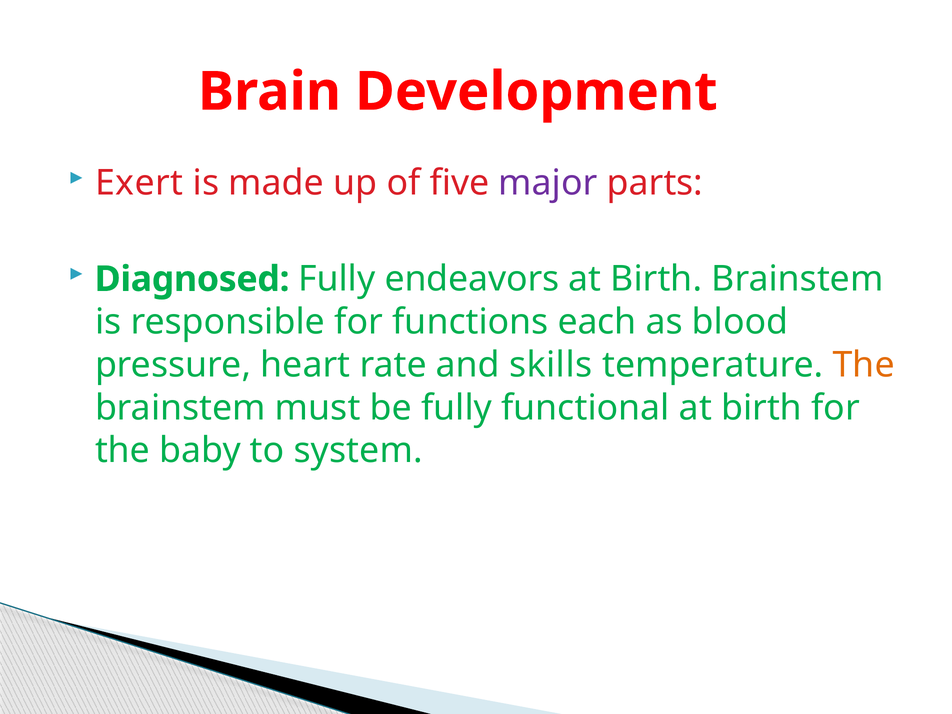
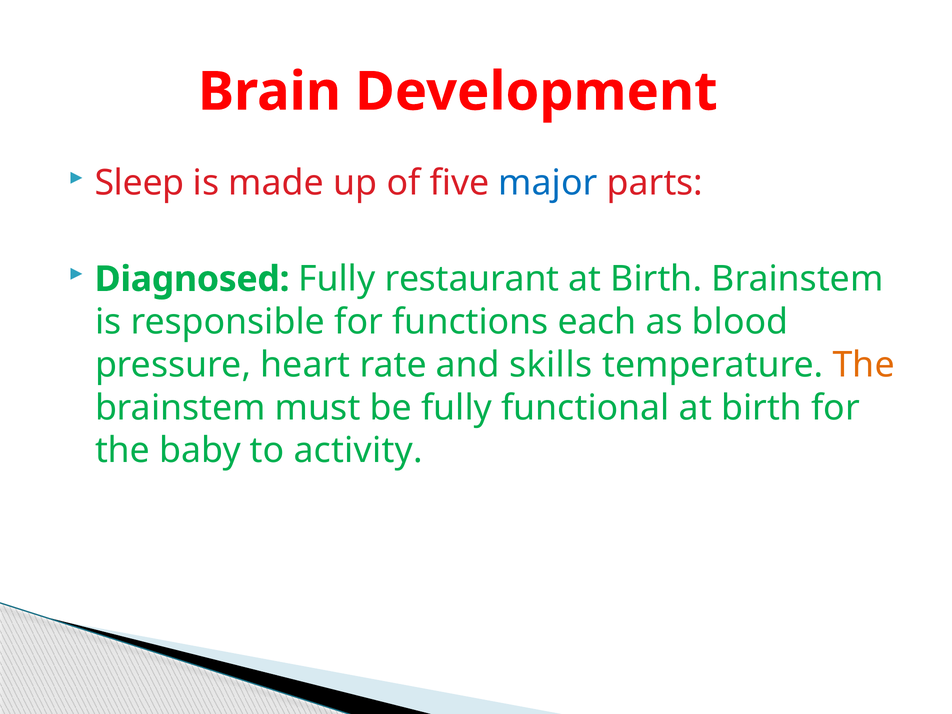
Exert: Exert -> Sleep
major colour: purple -> blue
endeavors: endeavors -> restaurant
system: system -> activity
